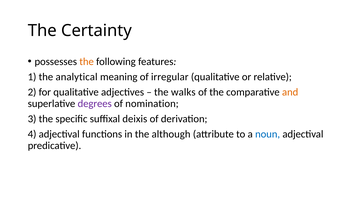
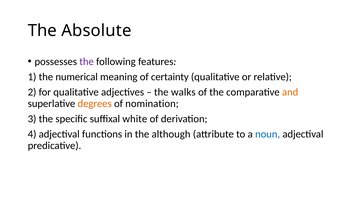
Certainty: Certainty -> Absolute
the at (87, 62) colour: orange -> purple
analytical: analytical -> numerical
irregular: irregular -> certainty
degrees colour: purple -> orange
deixis: deixis -> white
